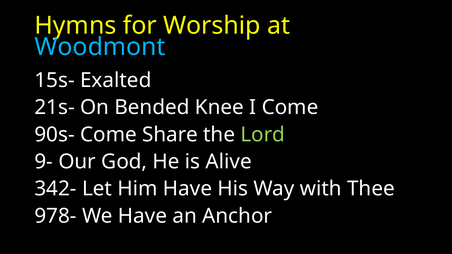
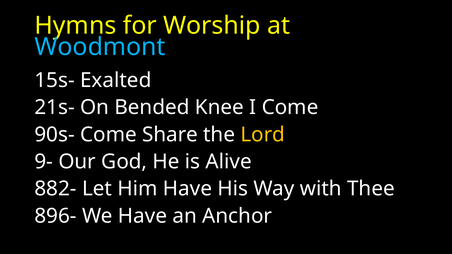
Lord colour: light green -> yellow
342-: 342- -> 882-
978-: 978- -> 896-
